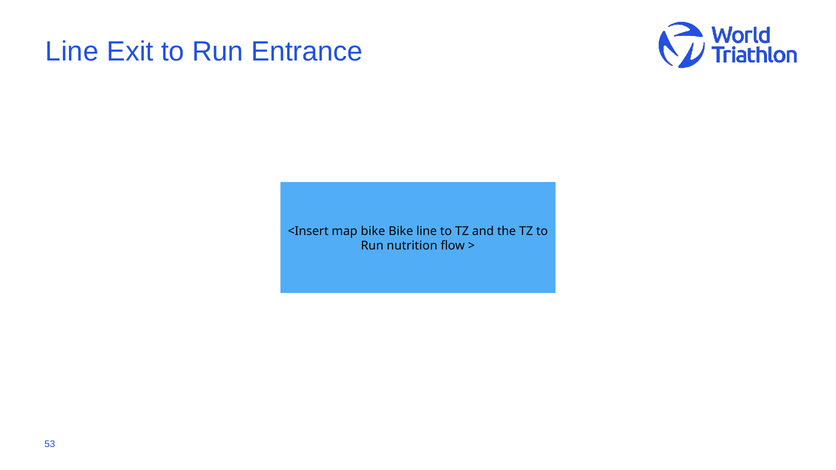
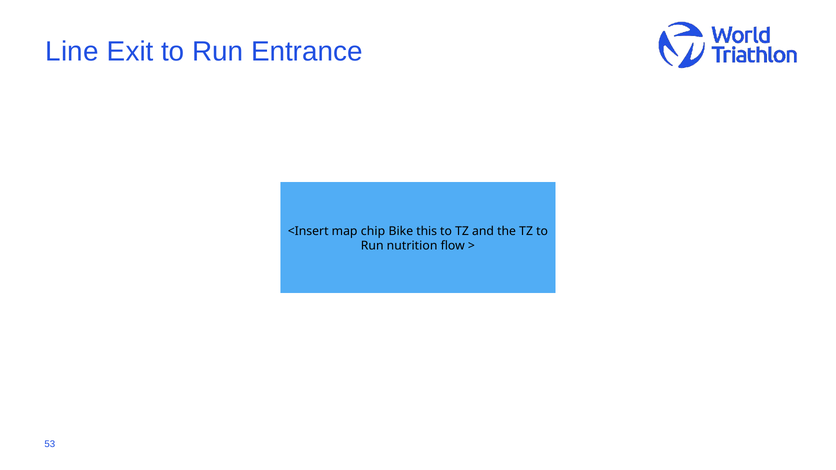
map bike: bike -> chip
Bike line: line -> this
